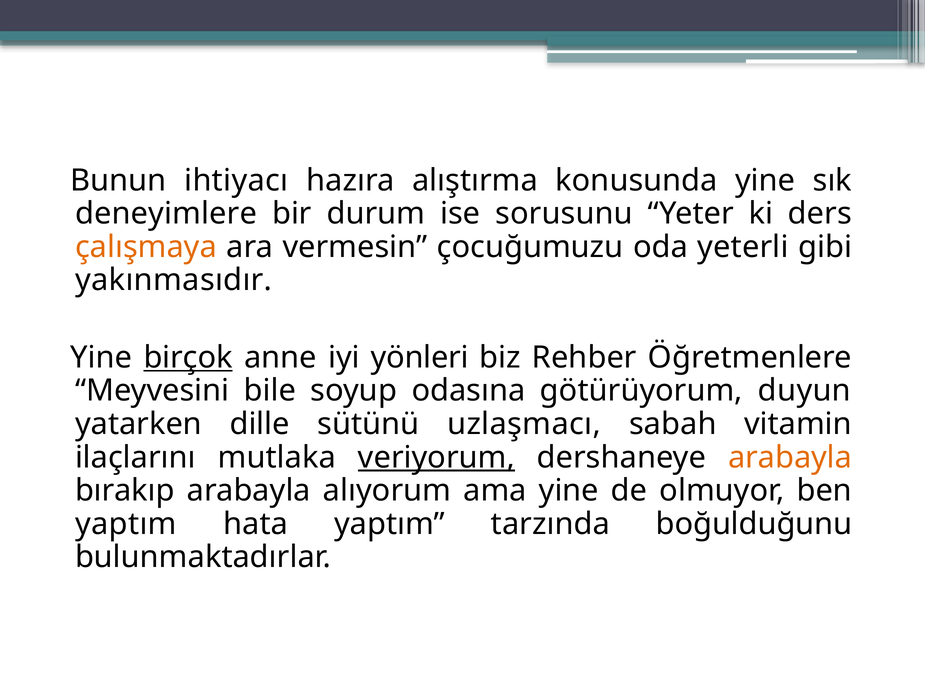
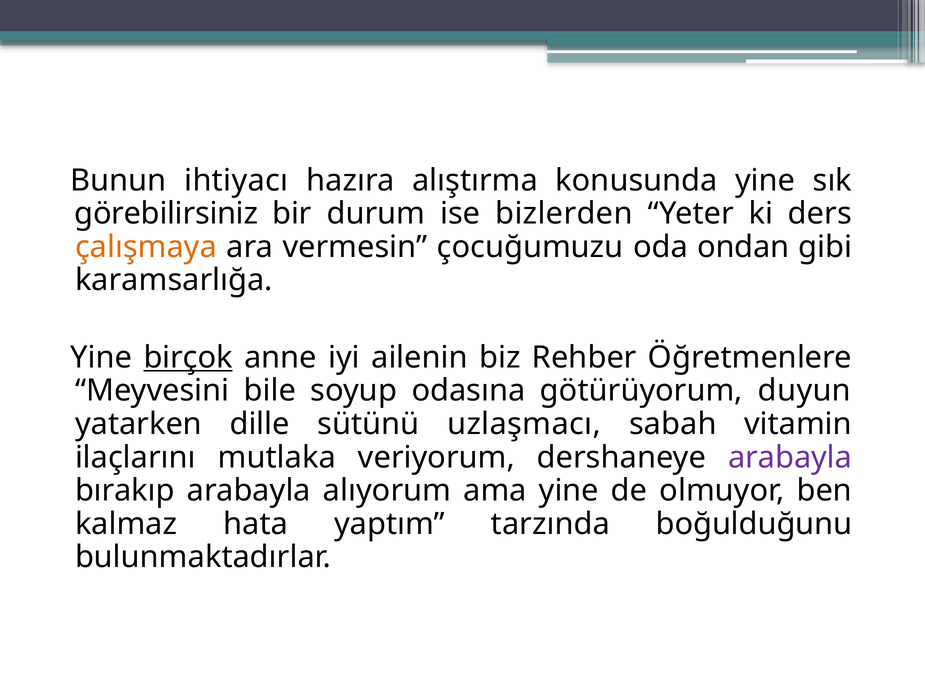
deneyimlere: deneyimlere -> görebilirsiniz
sorusunu: sorusunu -> bizlerden
yeterli: yeterli -> ondan
yakınmasıdır: yakınmasıdır -> karamsarlığa
yönleri: yönleri -> ailenin
veriyorum underline: present -> none
arabayla at (790, 457) colour: orange -> purple
yaptım at (126, 524): yaptım -> kalmaz
